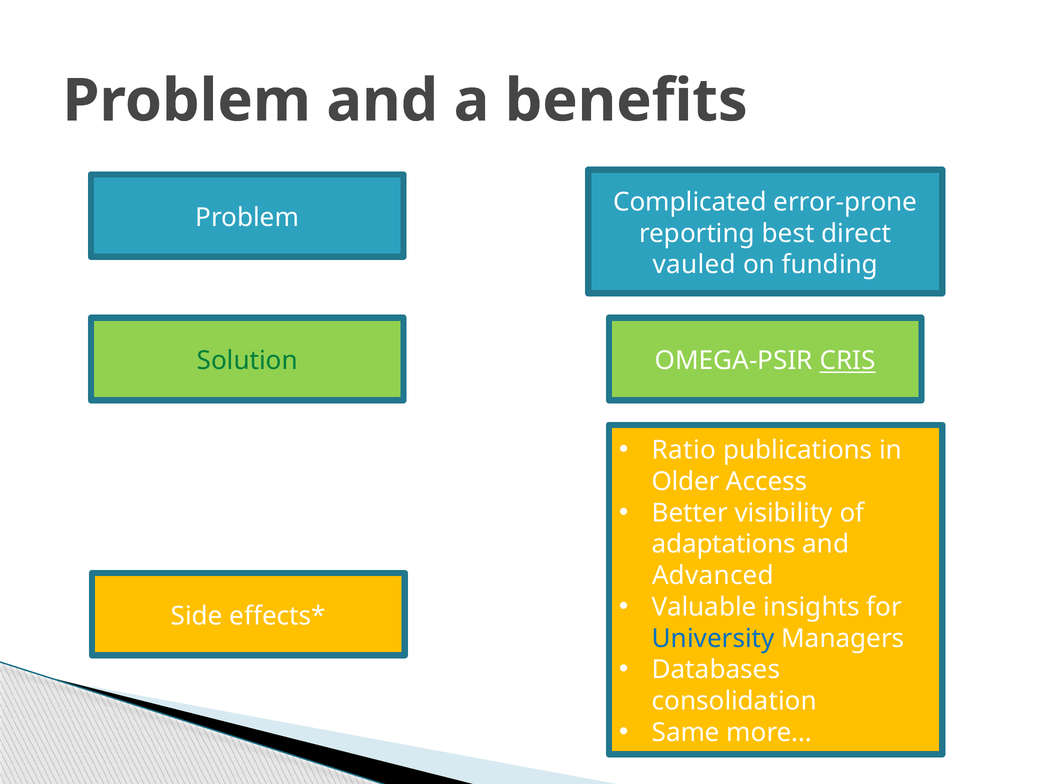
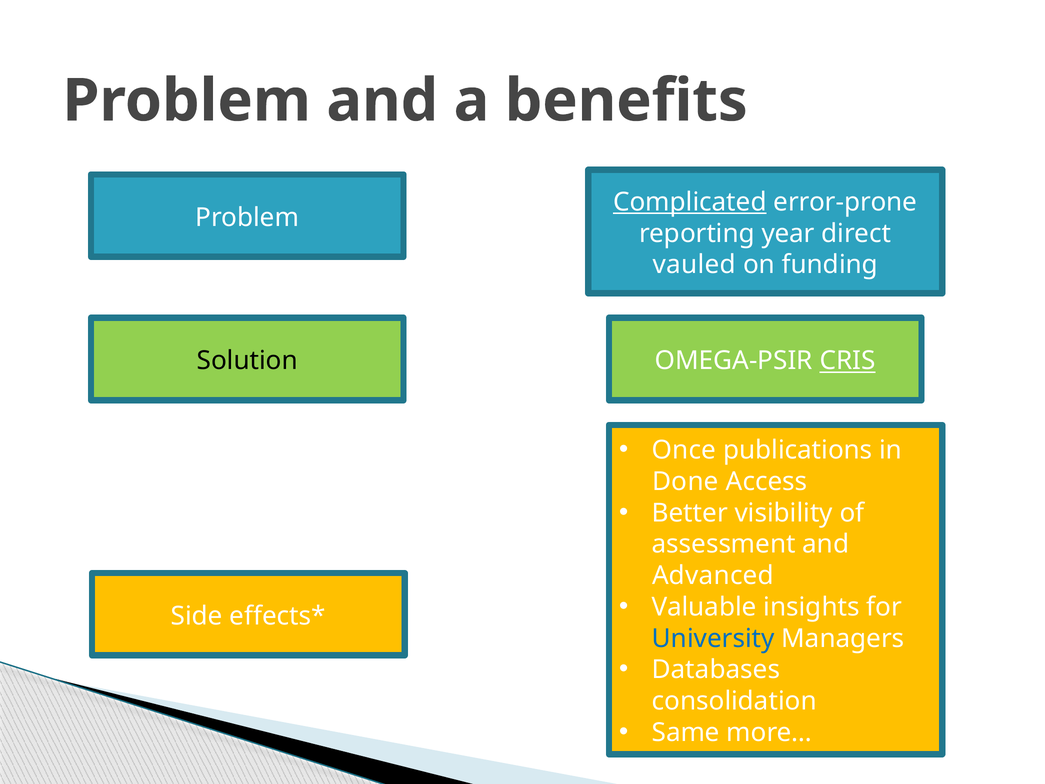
Complicated underline: none -> present
best: best -> year
Solution colour: green -> black
Ratio: Ratio -> Once
Older: Older -> Done
adaptations: adaptations -> assessment
